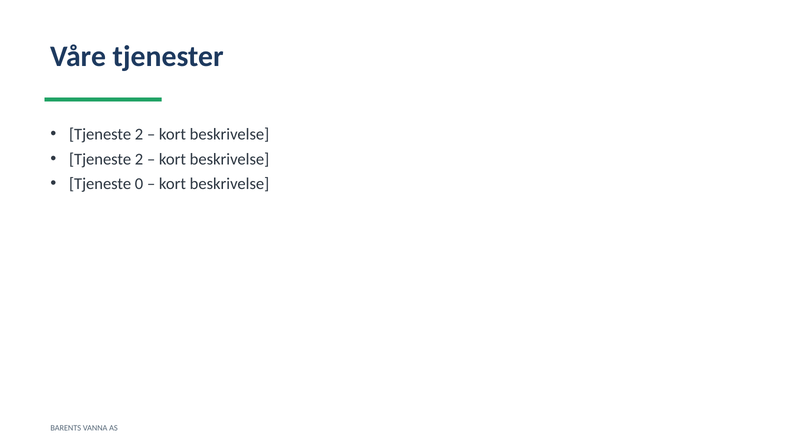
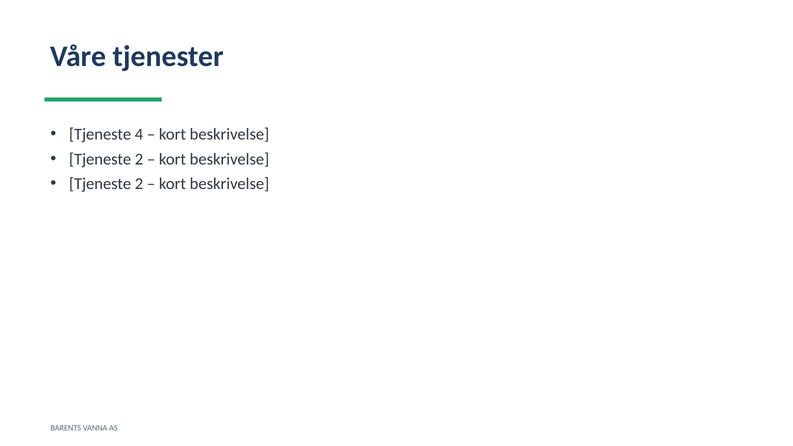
2 at (139, 134): 2 -> 4
0 at (139, 184): 0 -> 2
